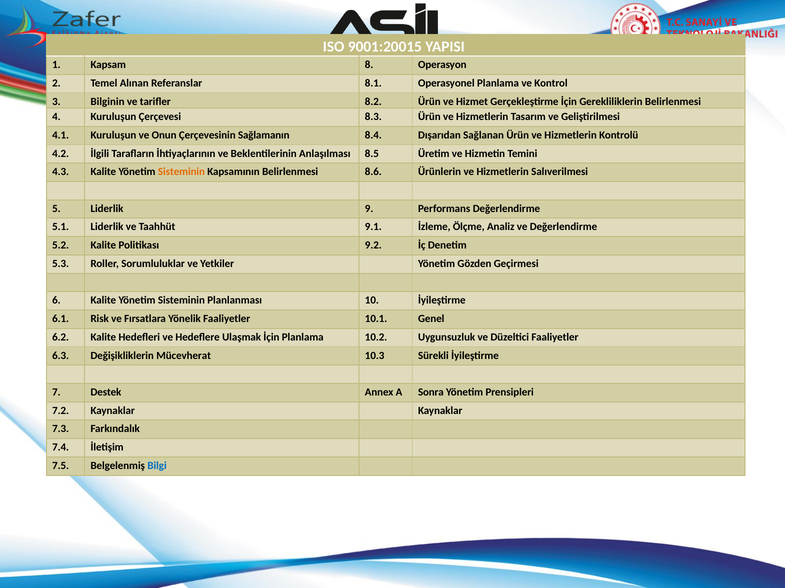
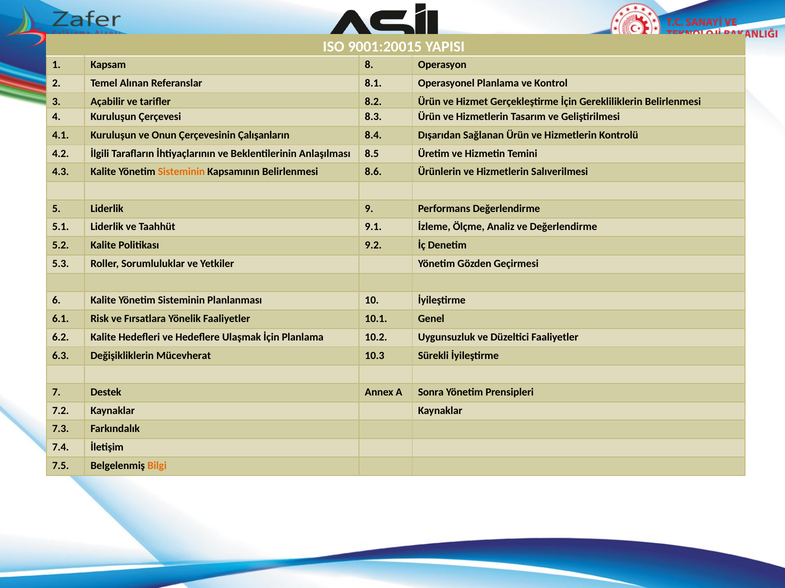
Bilginin: Bilginin -> Açabilir
Sağlamanın: Sağlamanın -> Çalışanların
Bilgi colour: blue -> orange
